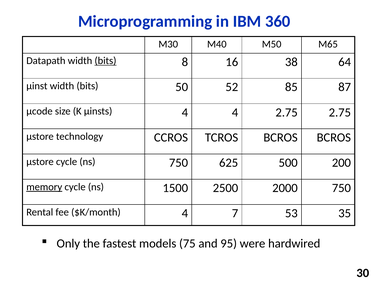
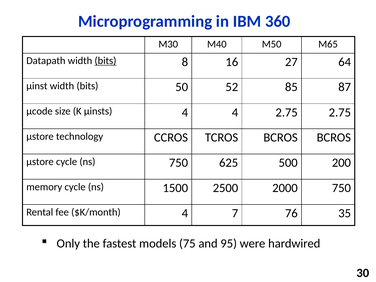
38: 38 -> 27
memory underline: present -> none
53: 53 -> 76
